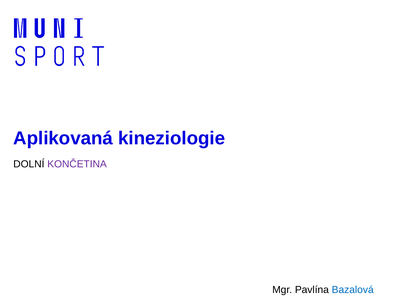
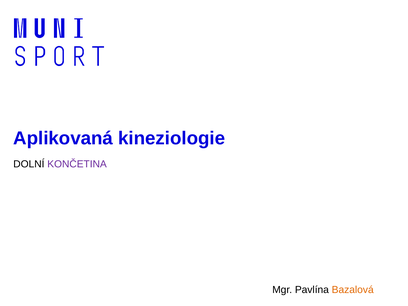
Bazalová colour: blue -> orange
